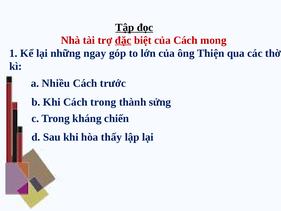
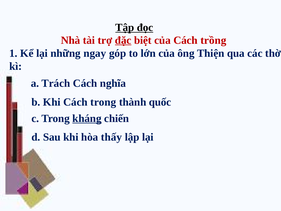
mong: mong -> trồng
Nhiều: Nhiều -> Trách
trước: trước -> nghĩa
sửng: sửng -> quốc
kháng underline: none -> present
